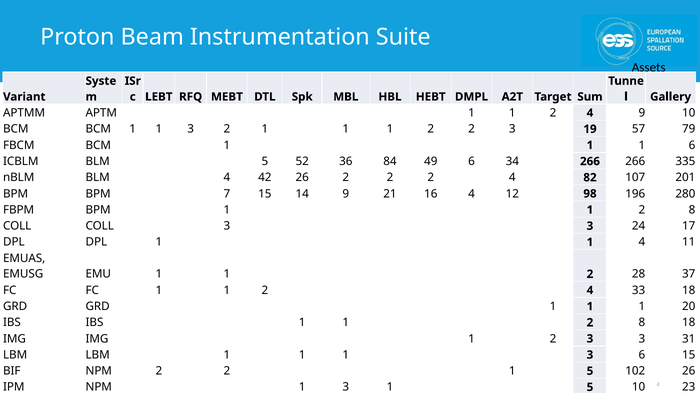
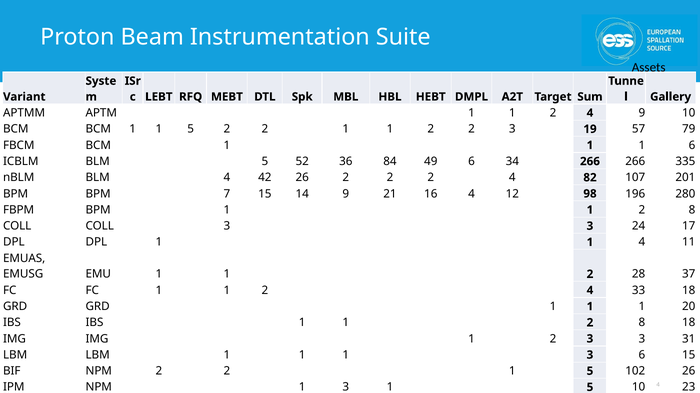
BCM 1 1 3: 3 -> 5
1 at (265, 129): 1 -> 2
